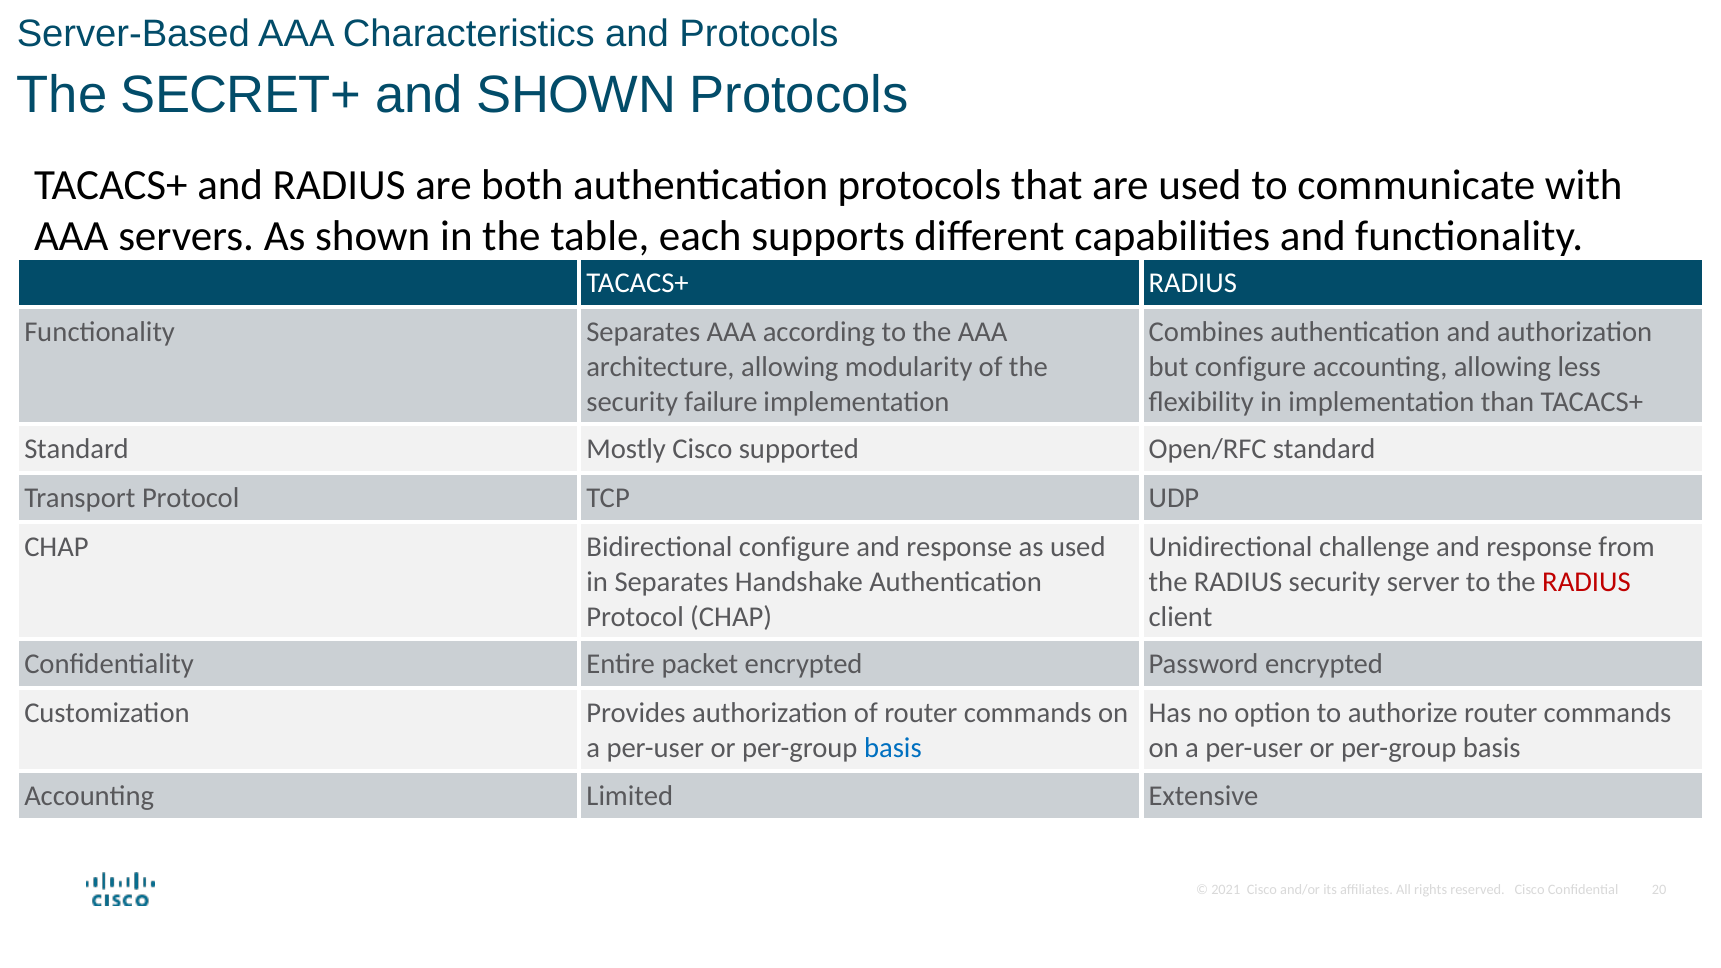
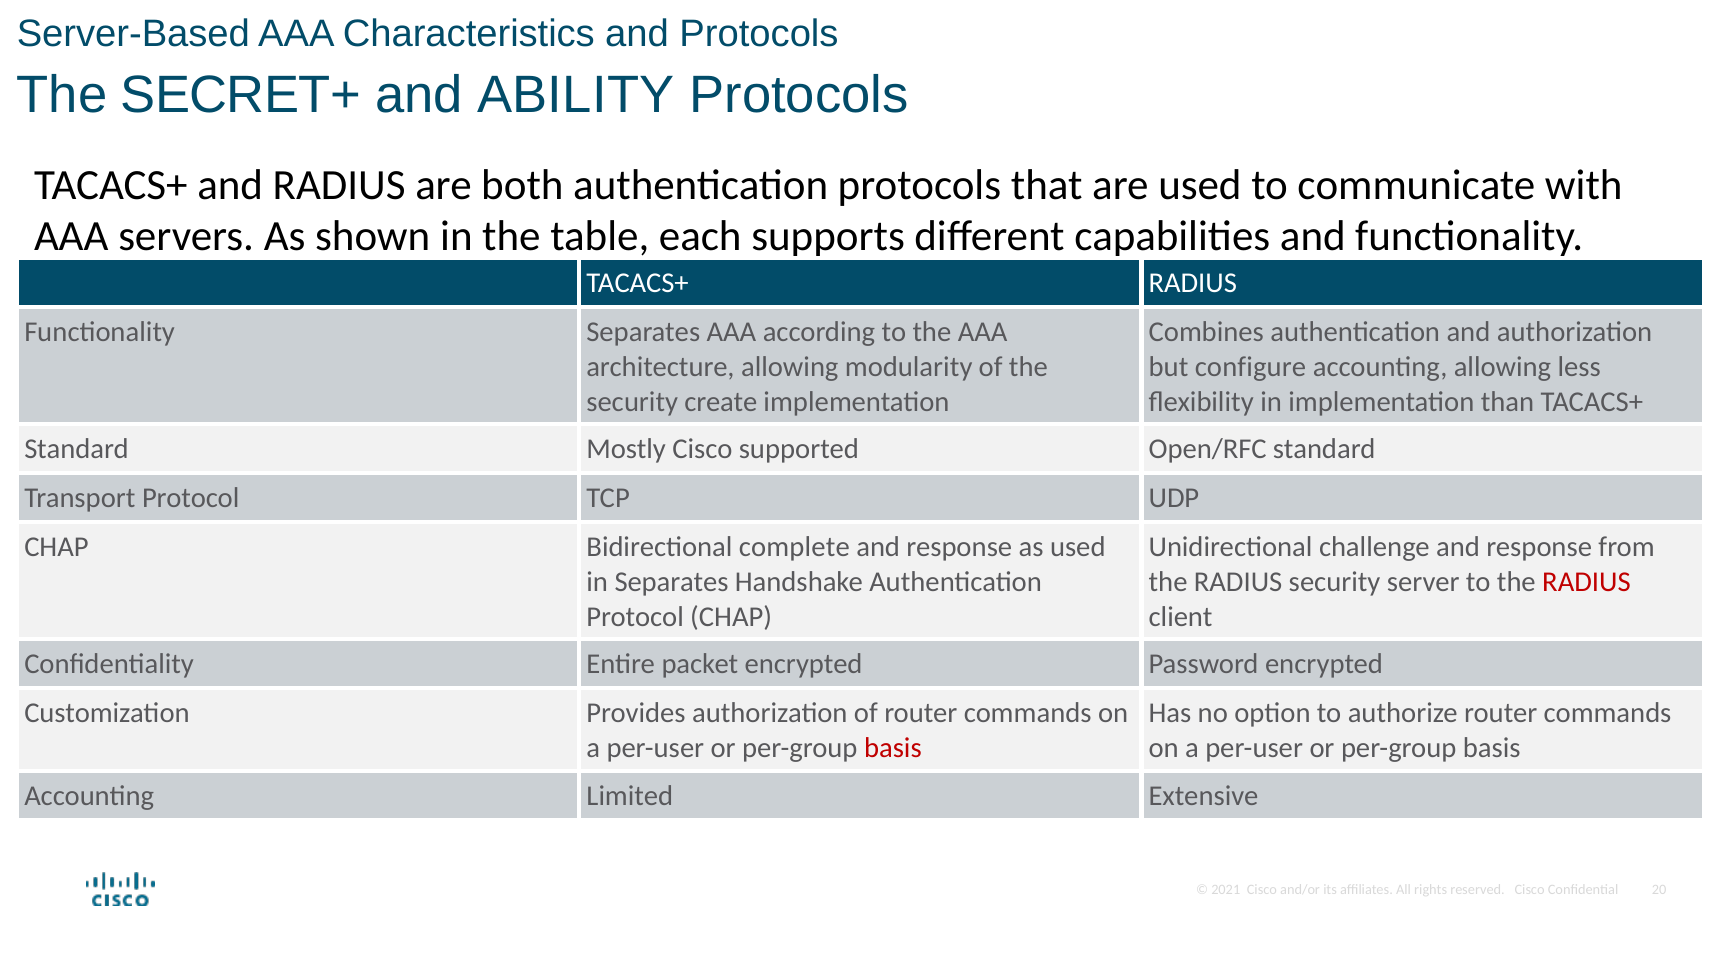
and SHOWN: SHOWN -> ABILITY
failure: failure -> create
Bidirectional configure: configure -> complete
basis at (893, 748) colour: blue -> red
